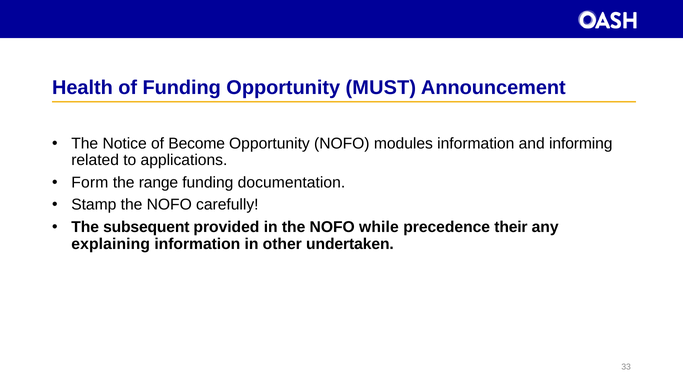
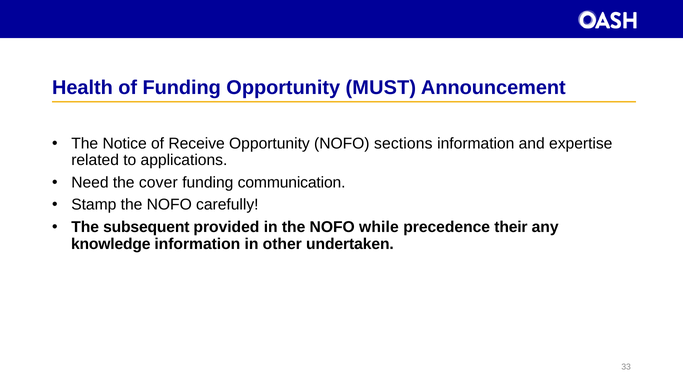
Become: Become -> Receive
modules: modules -> sections
informing: informing -> expertise
Form: Form -> Need
range: range -> cover
documentation: documentation -> communication
explaining: explaining -> knowledge
